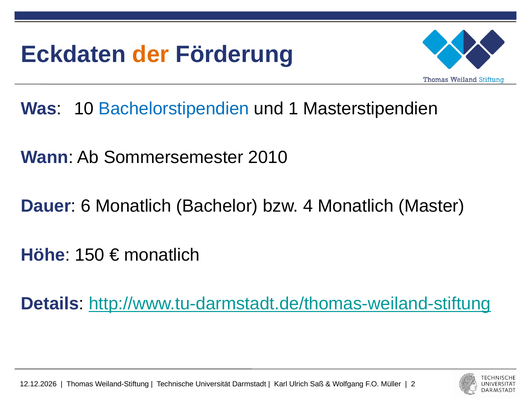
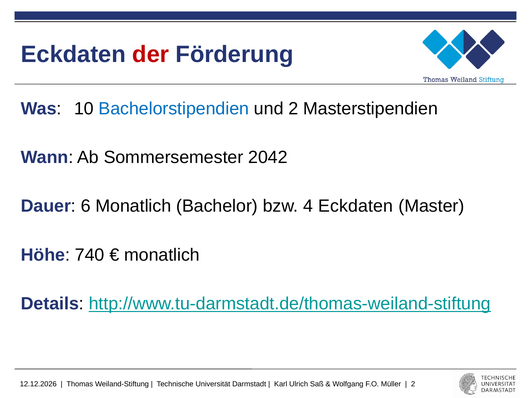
der colour: orange -> red
und 1: 1 -> 2
2010: 2010 -> 2042
4 Monatlich: Monatlich -> Eckdaten
150: 150 -> 740
